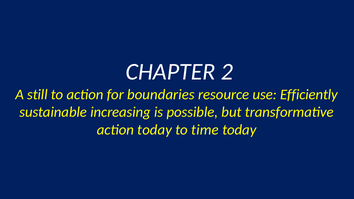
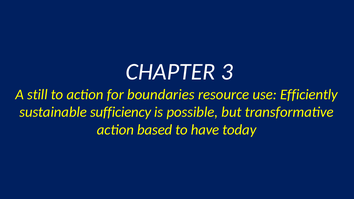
2: 2 -> 3
increasing: increasing -> sufficiency
action today: today -> based
time: time -> have
